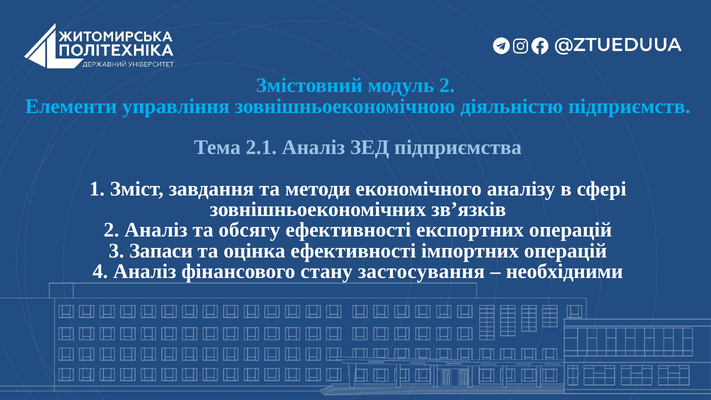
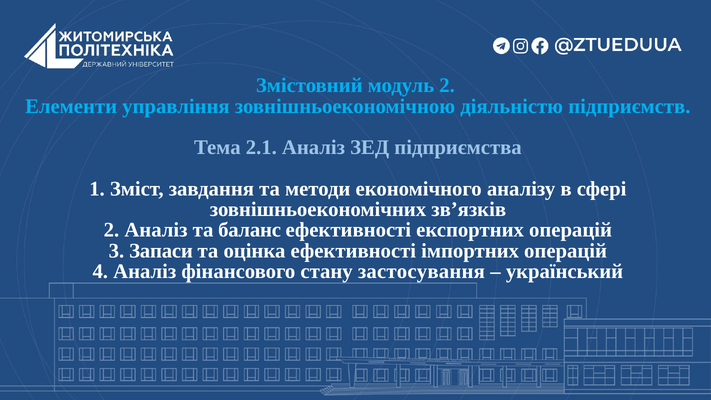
обсягу: обсягу -> баланс
необхідними: необхідними -> український
